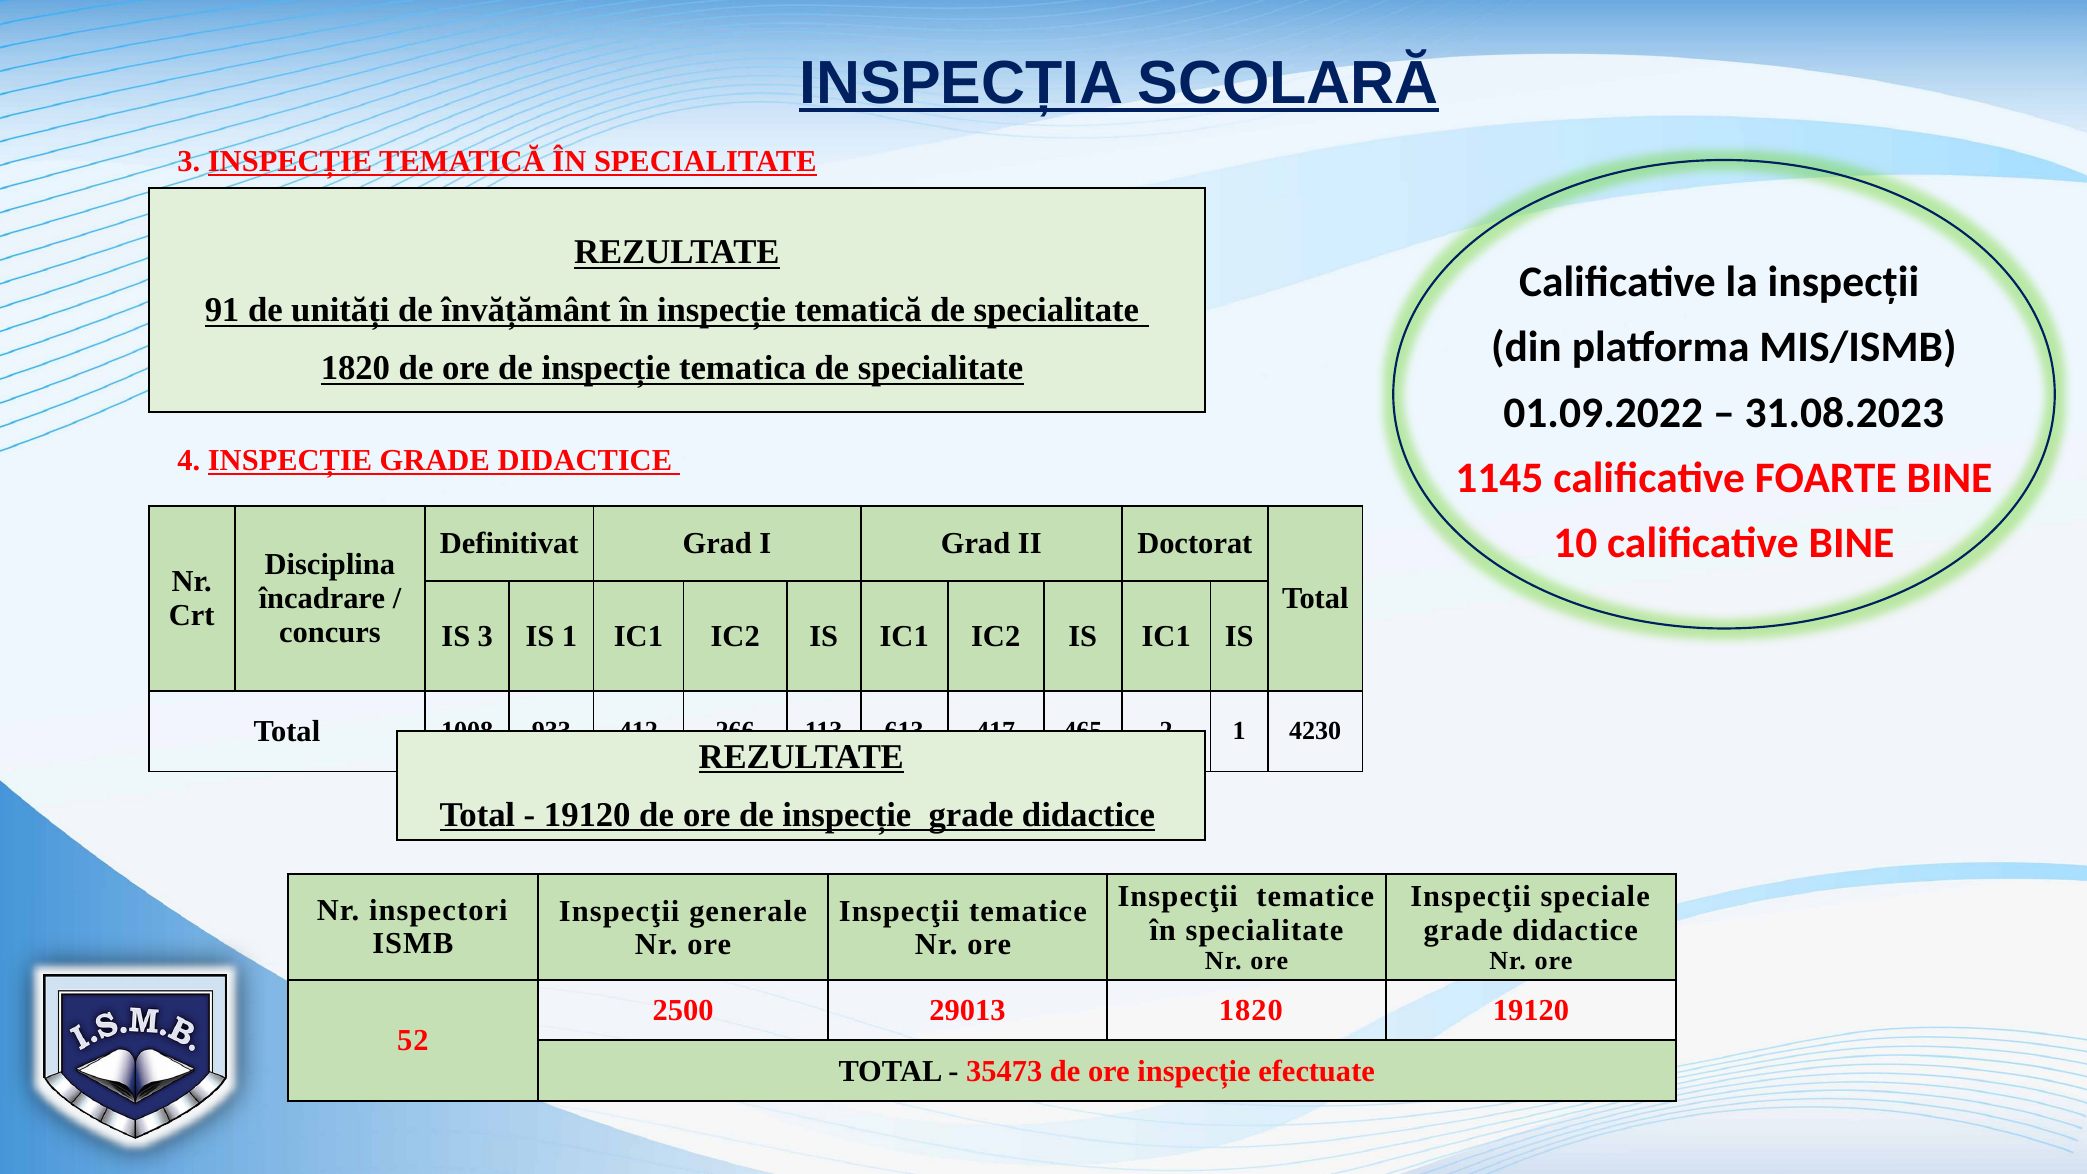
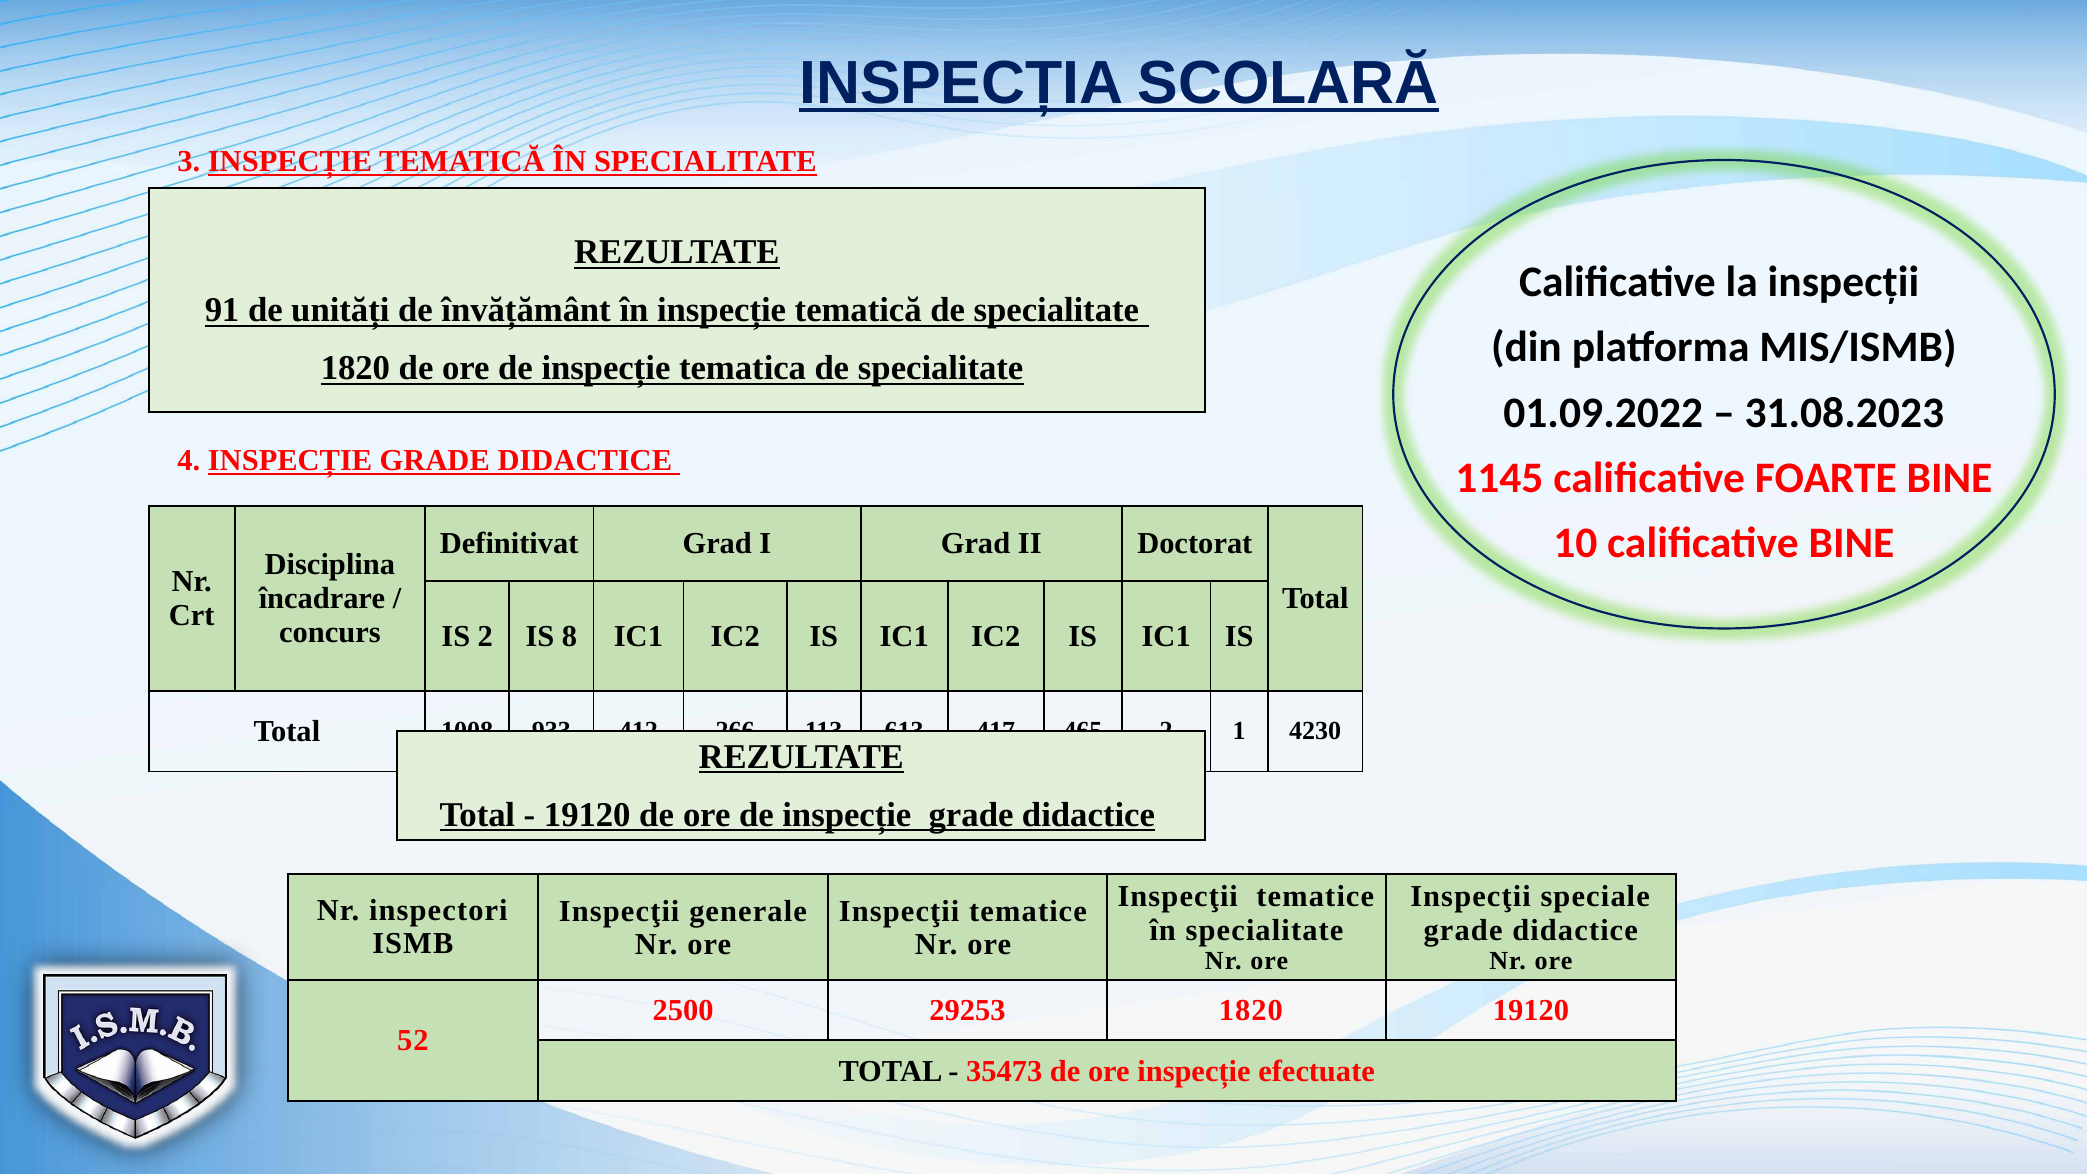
IS 3: 3 -> 2
IS 1: 1 -> 8
29013: 29013 -> 29253
